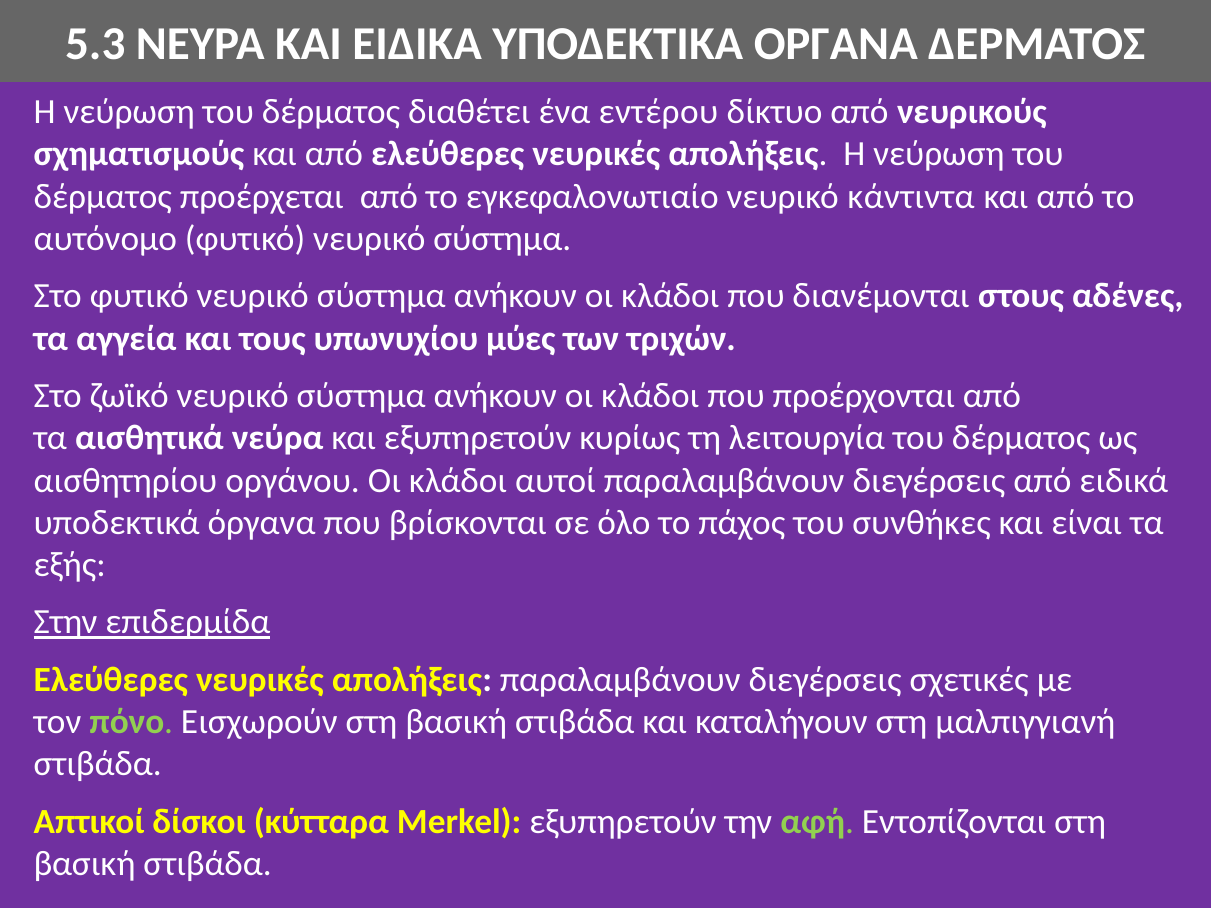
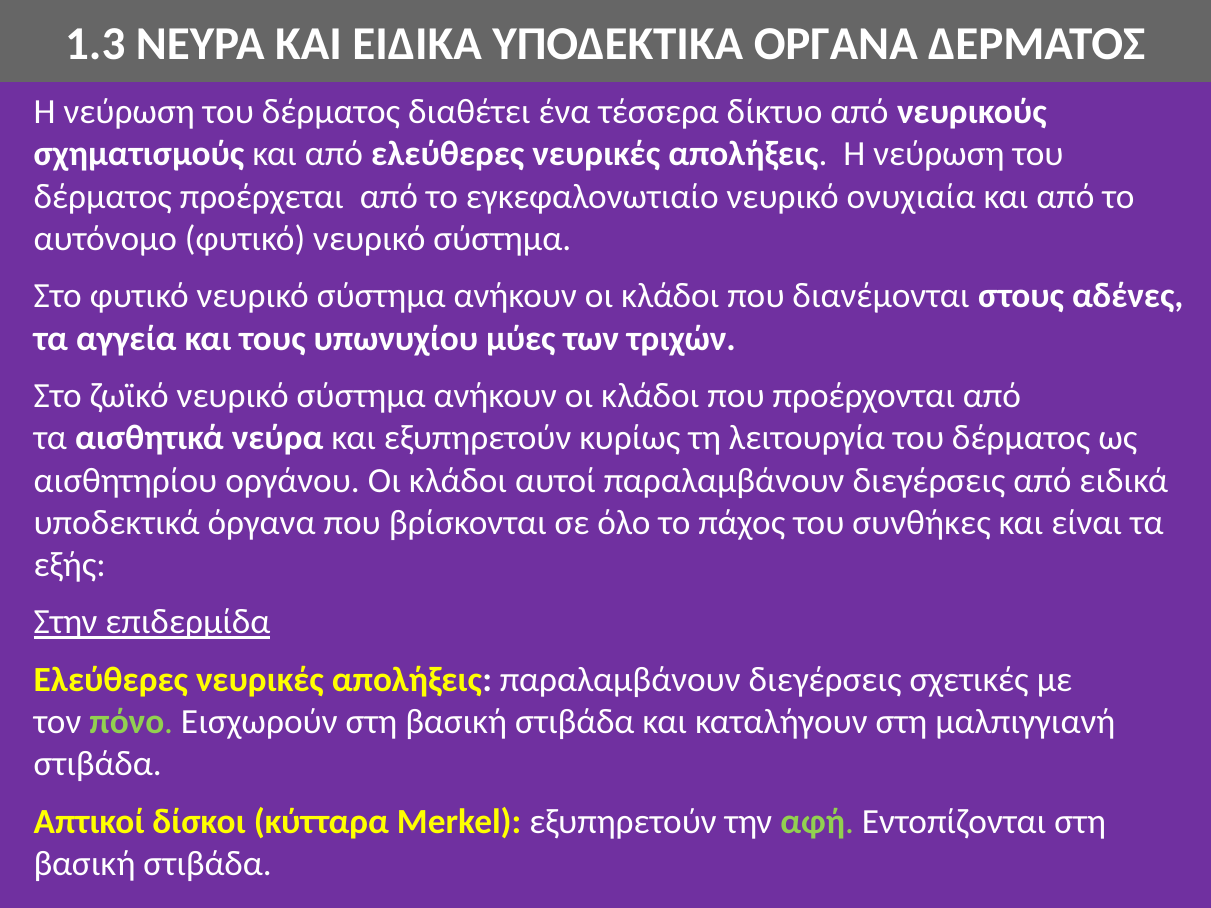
5.3: 5.3 -> 1.3
εντέρου: εντέρου -> τέσσερα
κάντιντα: κάντιντα -> ονυχιαία
